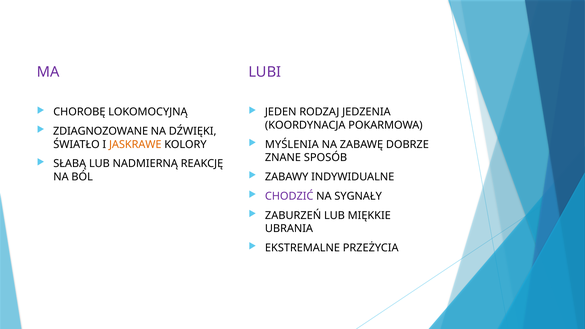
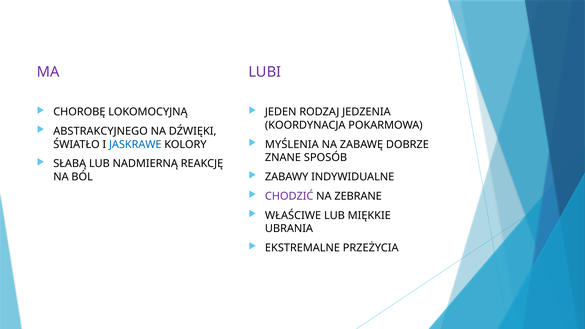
ZDIAGNOZOWANE: ZDIAGNOZOWANE -> ABSTRAKCYJNEGO
JASKRAWE colour: orange -> blue
SYGNAŁY: SYGNAŁY -> ZEBRANE
ZABURZEŃ: ZABURZEŃ -> WŁAŚCIWE
